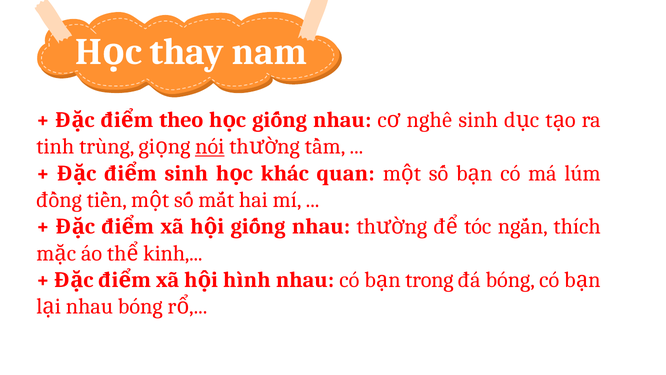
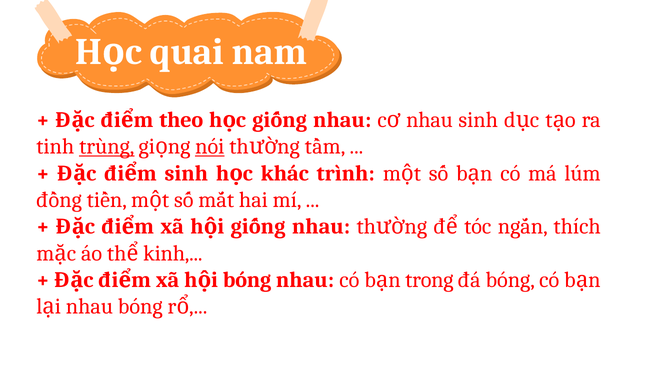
thay: thay -> quai
nghề at (429, 120): nghề -> nhau
trùng underline: none -> present
quan: quan -> trình
hình at (247, 280): hình -> bóng
